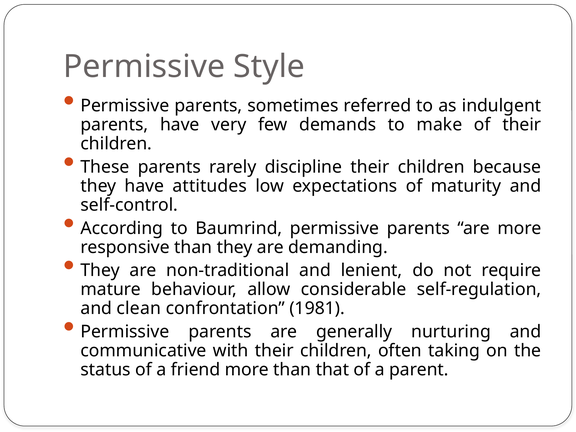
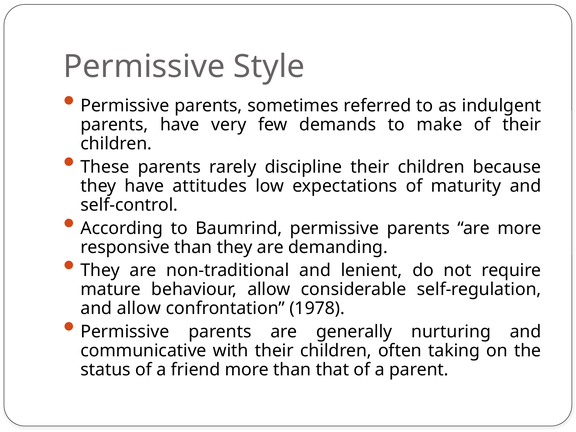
and clean: clean -> allow
1981: 1981 -> 1978
